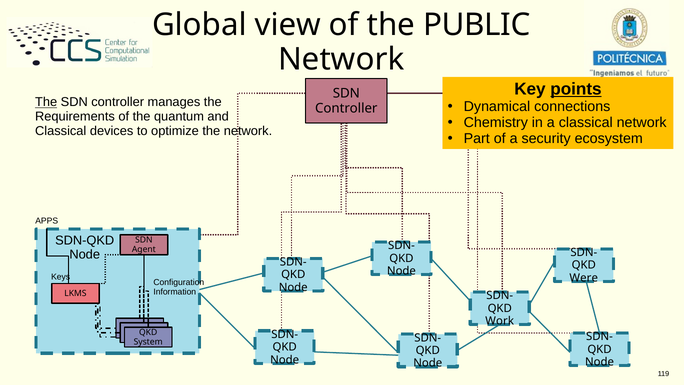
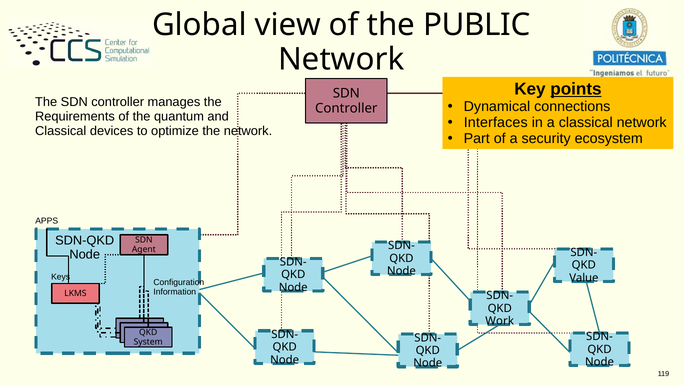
The at (46, 102) underline: present -> none
Chemistry: Chemistry -> Interfaces
Were: Were -> Value
